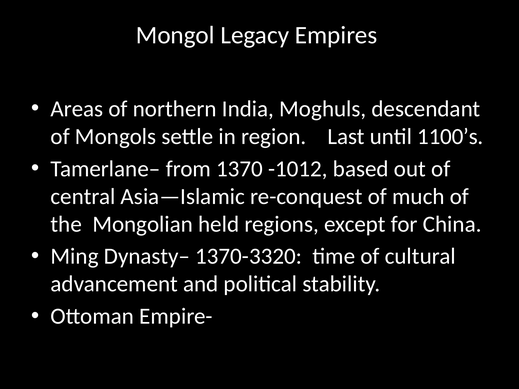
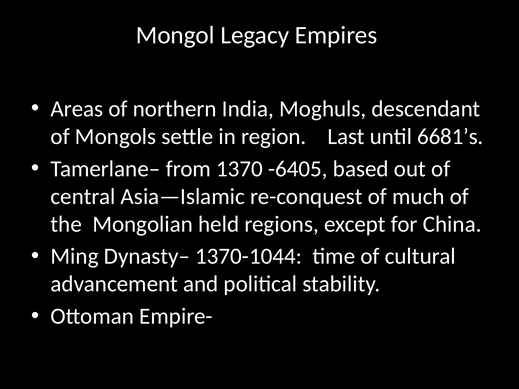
1100’s: 1100’s -> 6681’s
-1012: -1012 -> -6405
1370-3320: 1370-3320 -> 1370-1044
